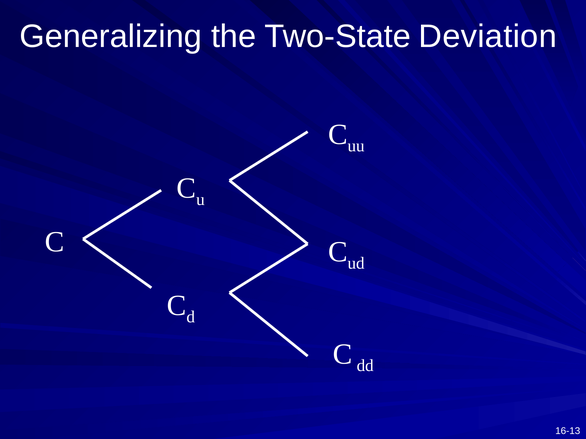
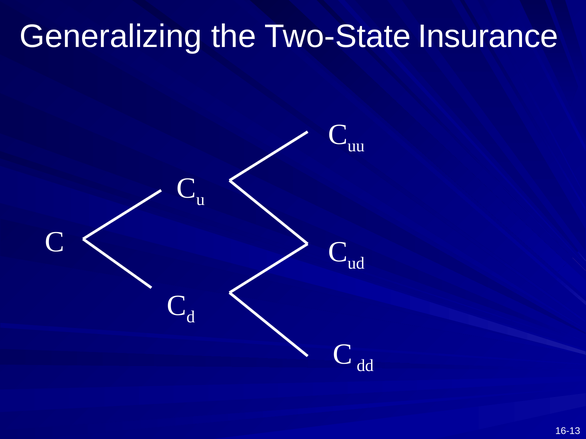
Deviation: Deviation -> Insurance
